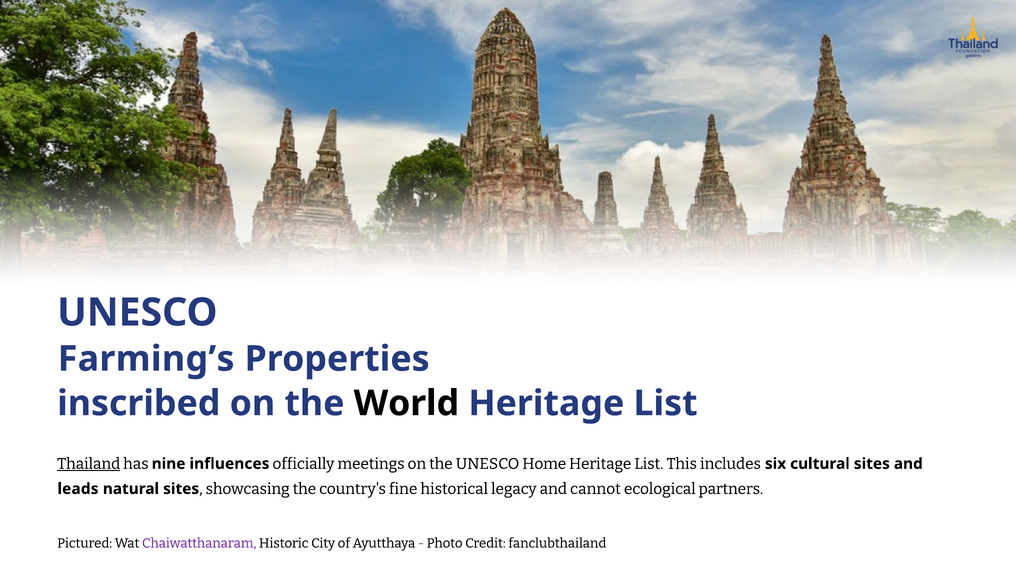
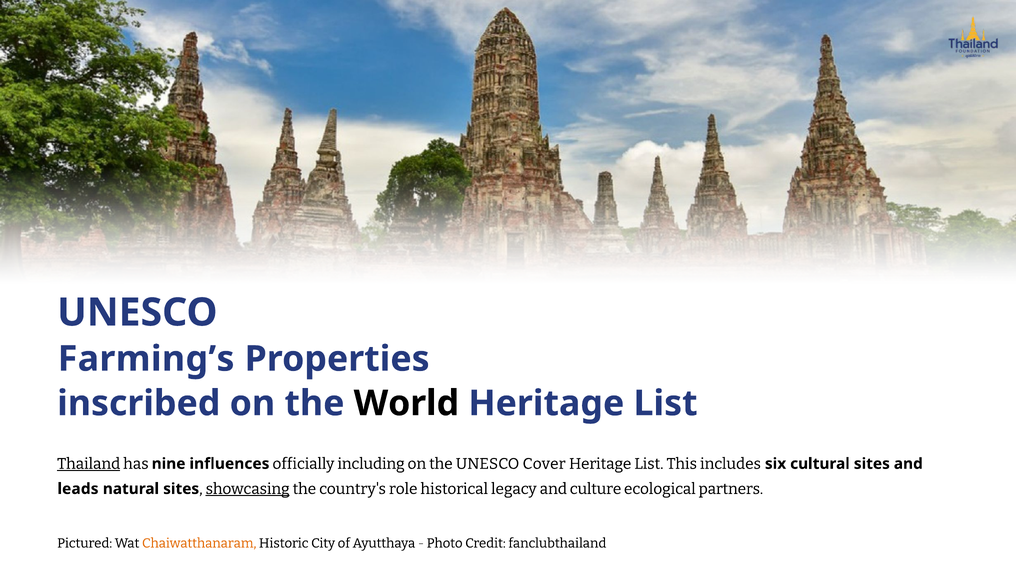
meetings: meetings -> including
Home: Home -> Cover
showcasing underline: none -> present
fine: fine -> role
cannot: cannot -> culture
Chaiwatthanaram colour: purple -> orange
